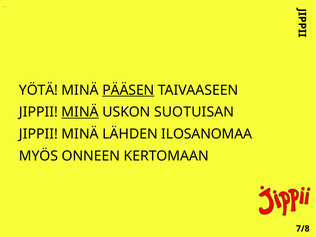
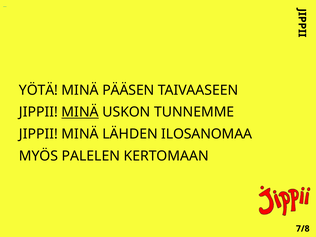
PÄÄSEN underline: present -> none
SUOTUISAN: SUOTUISAN -> TUNNEMME
ONNEEN: ONNEEN -> PALELEN
